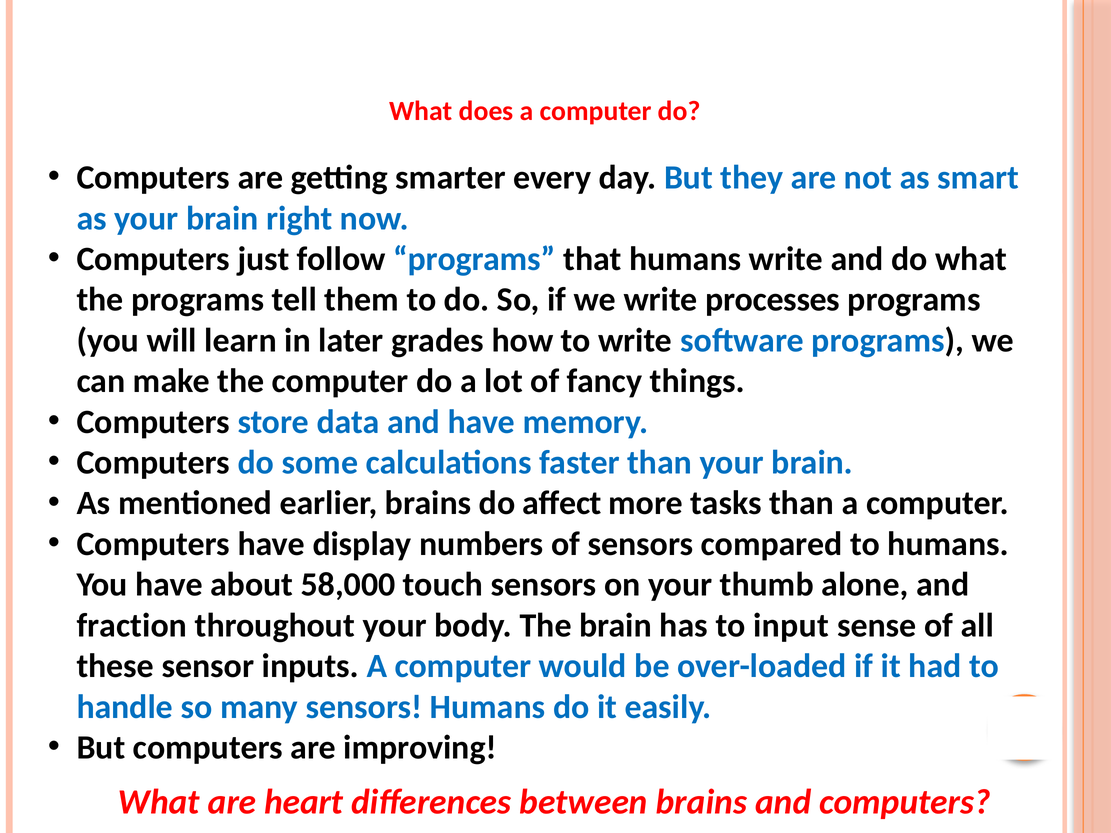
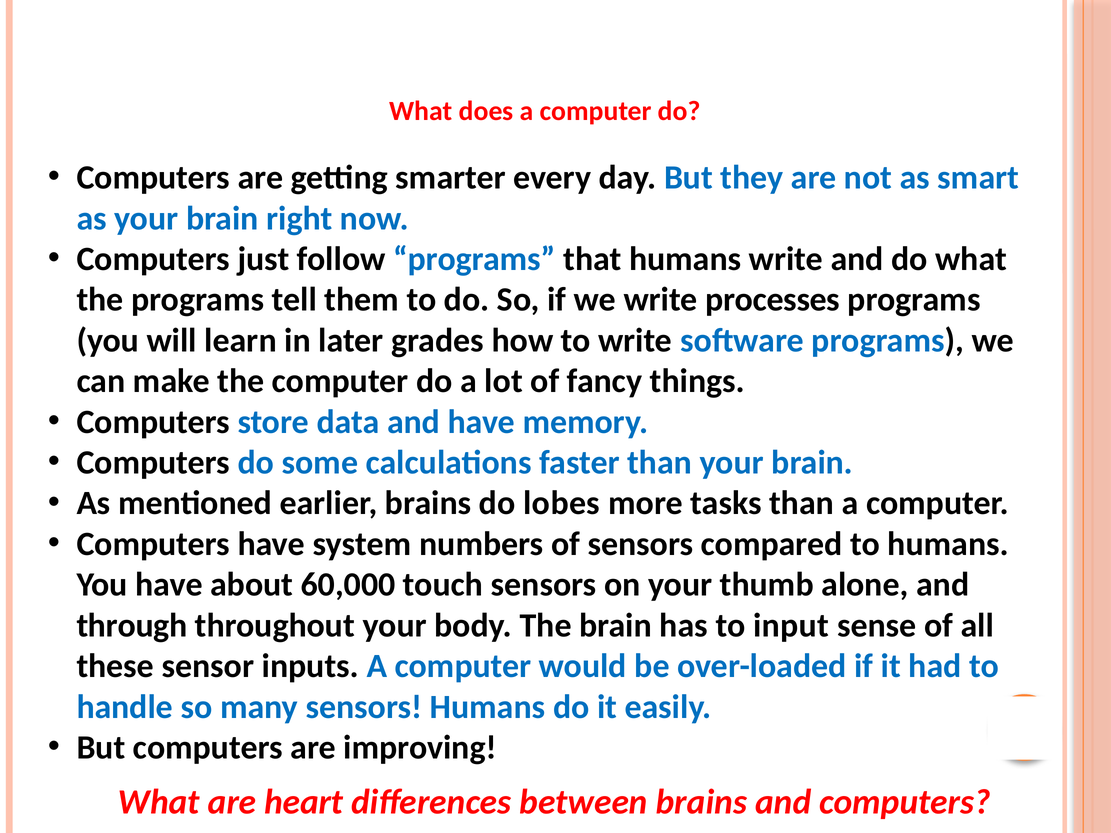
affect: affect -> lobes
display: display -> system
58,000: 58,000 -> 60,000
fraction: fraction -> through
